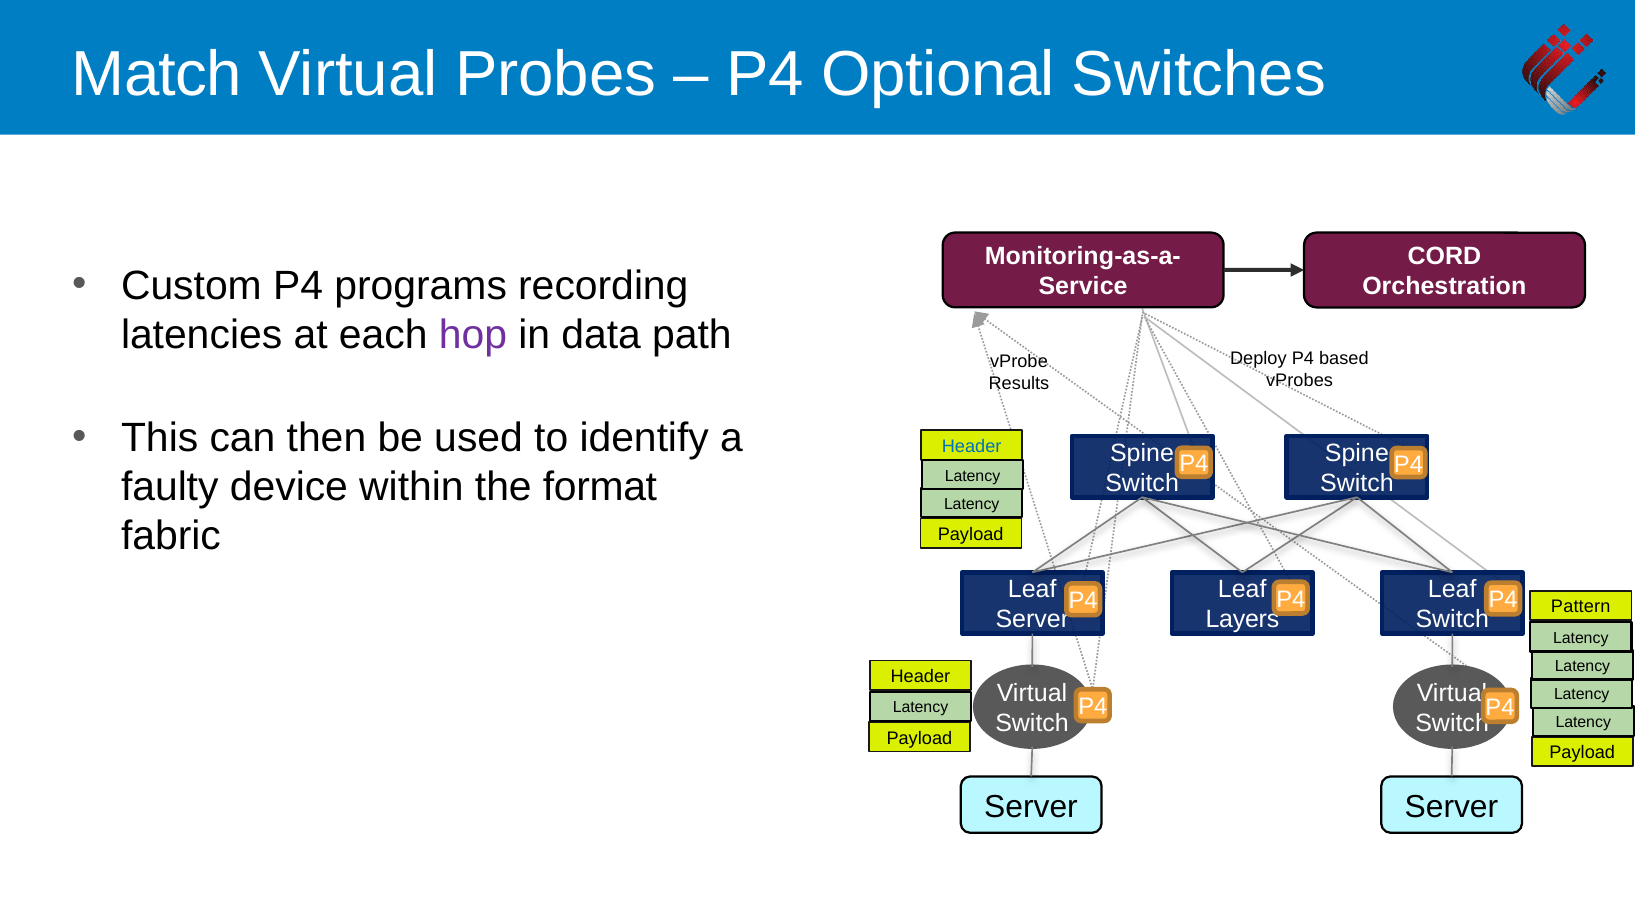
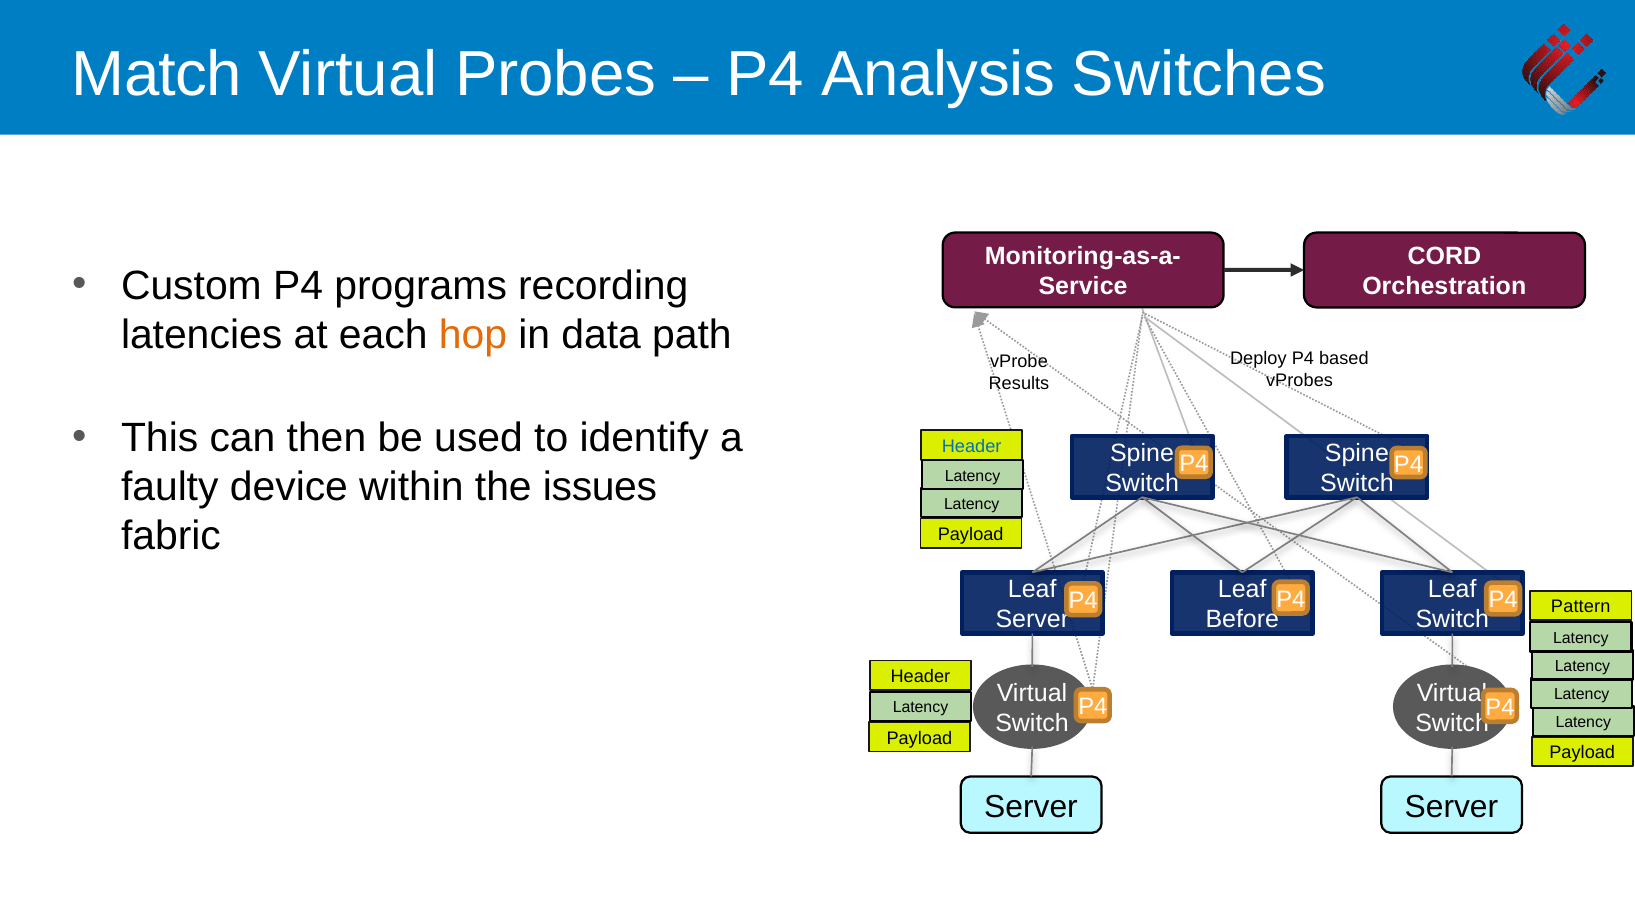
Optional: Optional -> Analysis
hop colour: purple -> orange
format: format -> issues
Layers: Layers -> Before
